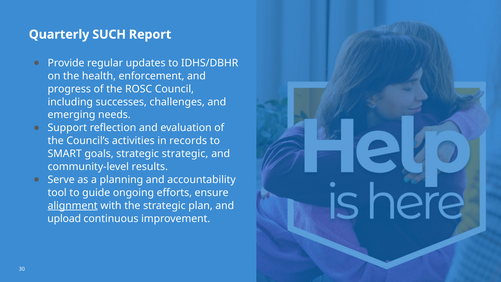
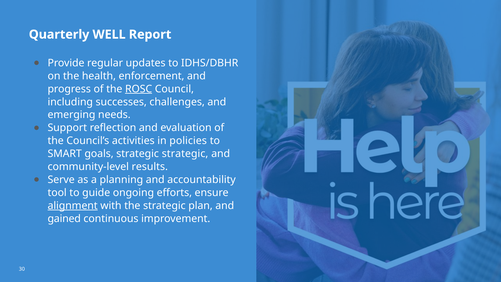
SUCH: SUCH -> WELL
ROSC underline: none -> present
records: records -> policies
upload: upload -> gained
